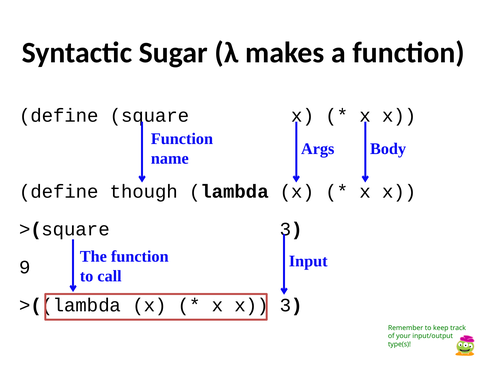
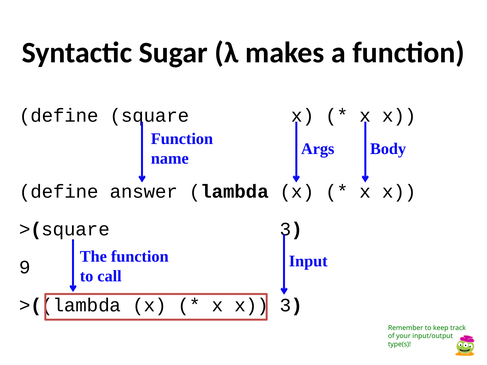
though: though -> answer
